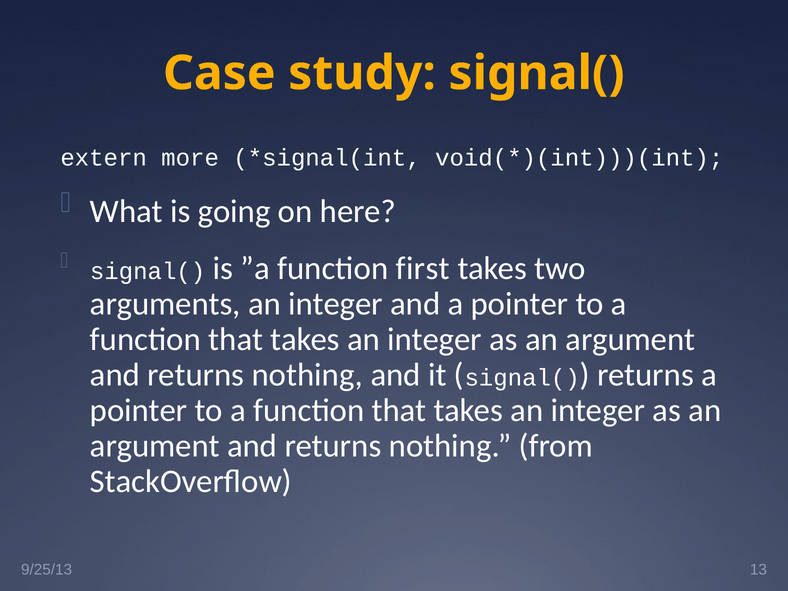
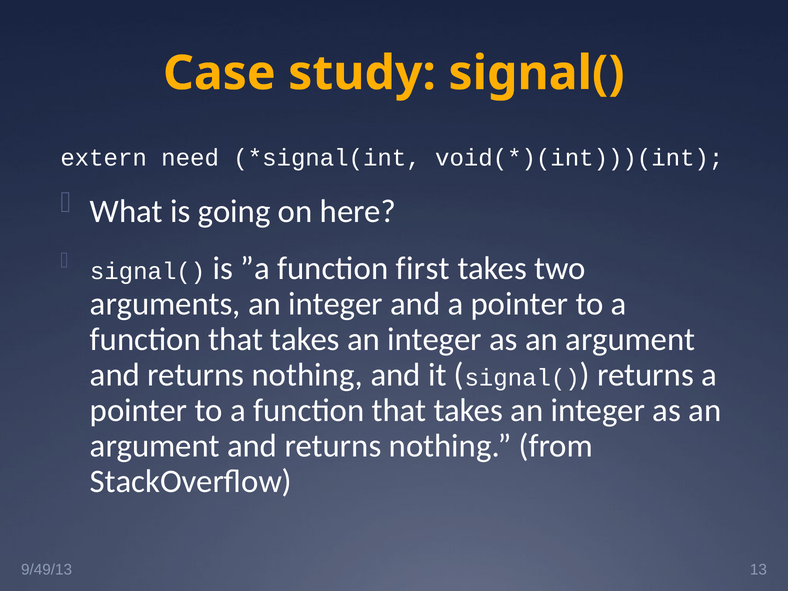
more: more -> need
9/25/13: 9/25/13 -> 9/49/13
